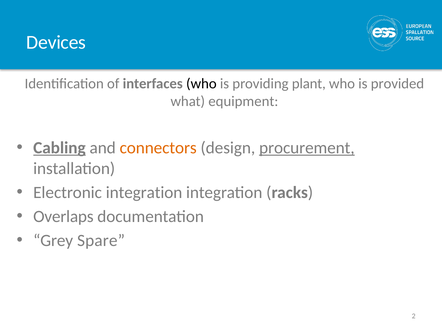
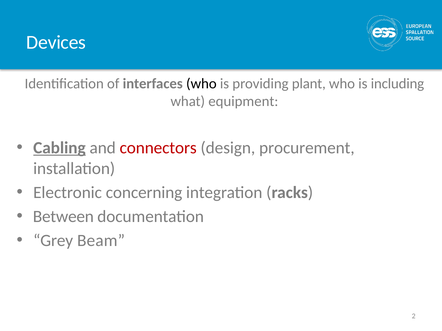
provided: provided -> including
connectors colour: orange -> red
procurement underline: present -> none
Electronic integration: integration -> concerning
Overlaps: Overlaps -> Between
Spare: Spare -> Beam
